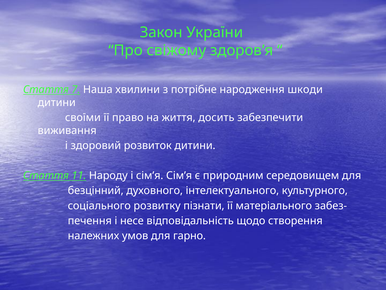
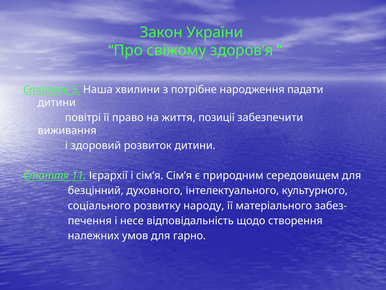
7: 7 -> 5
шкоди: шкоди -> падати
своїми: своїми -> повітрі
досить: досить -> позиції
Народу: Народу -> Ієрархії
пізнати: пізнати -> народу
